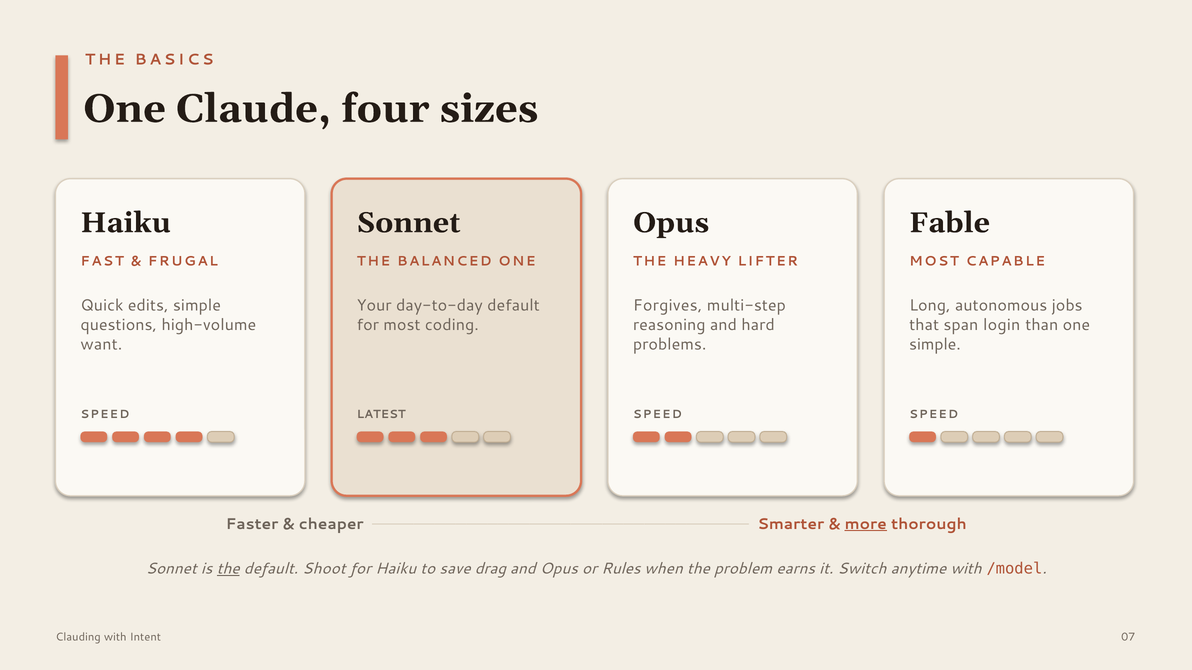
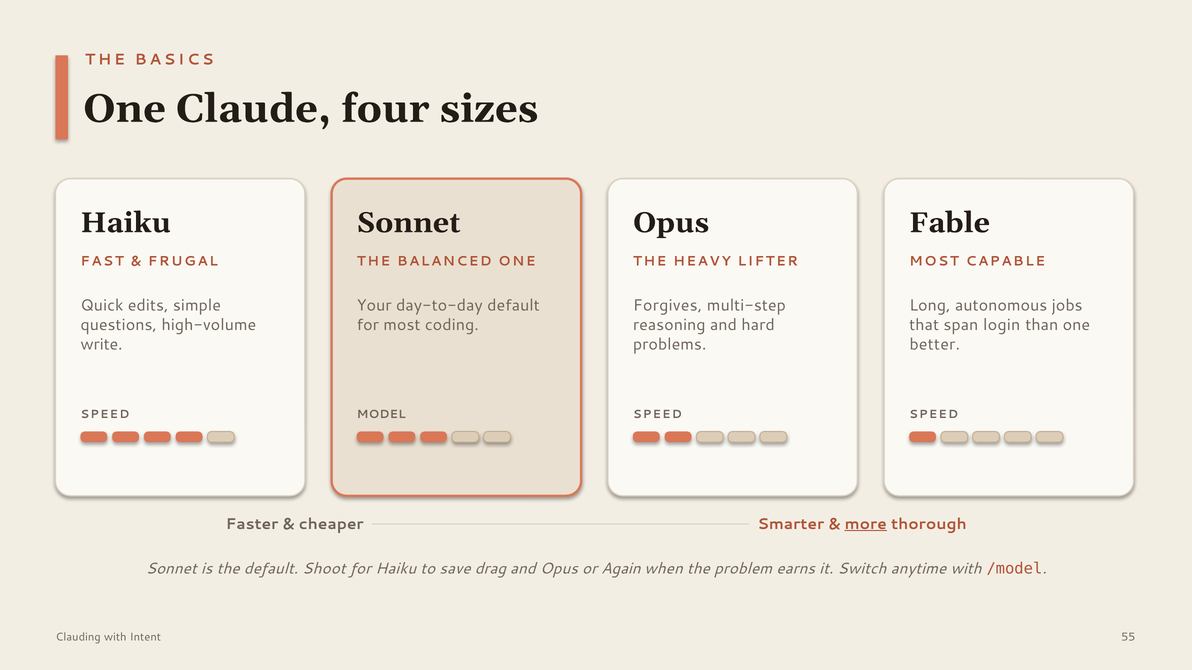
want: want -> write
simple at (935, 345): simple -> better
LATEST: LATEST -> MODEL
the at (228, 569) underline: present -> none
Rules: Rules -> Again
07: 07 -> 55
